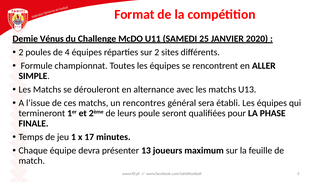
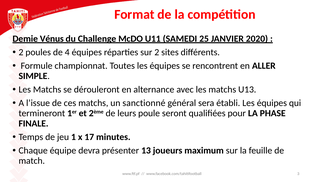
rencontres: rencontres -> sanctionné
